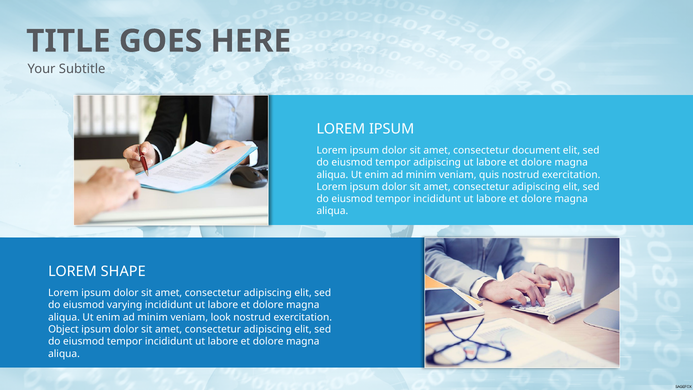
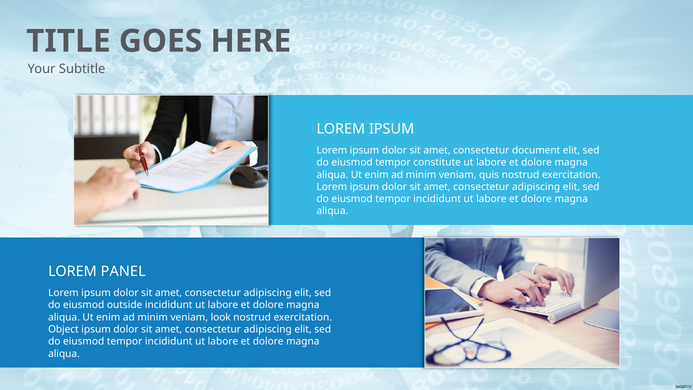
tempor adipiscing: adipiscing -> constitute
SHAPE: SHAPE -> PANEL
varying: varying -> outside
